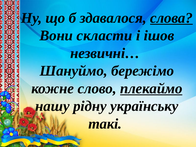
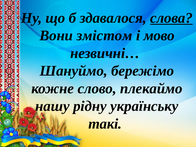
скласти: скласти -> змістом
ішов: ішов -> мово
плекаймо underline: present -> none
